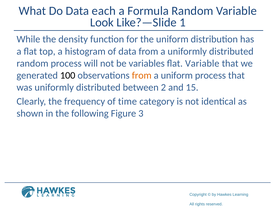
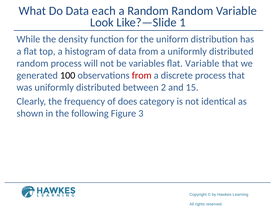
a Formula: Formula -> Random
from at (142, 75) colour: orange -> red
a uniform: uniform -> discrete
time: time -> does
